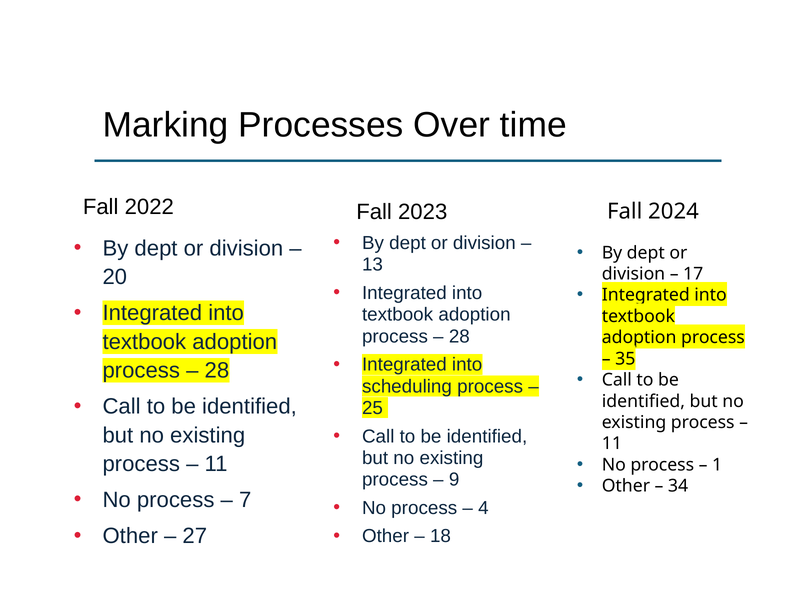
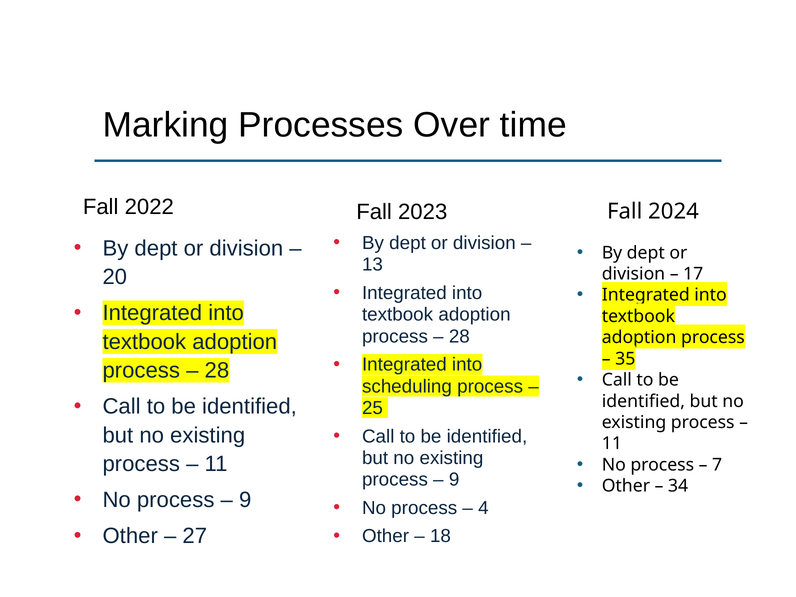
1: 1 -> 7
7 at (245, 500): 7 -> 9
